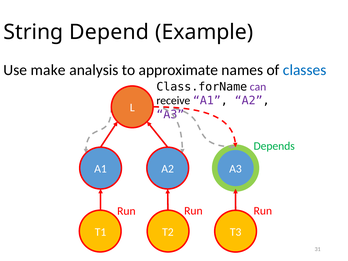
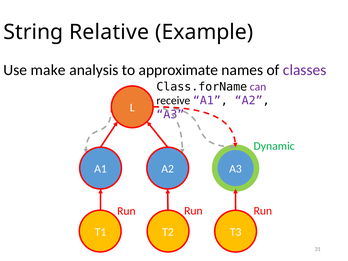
Depend: Depend -> Relative
classes colour: blue -> purple
Depends: Depends -> Dynamic
